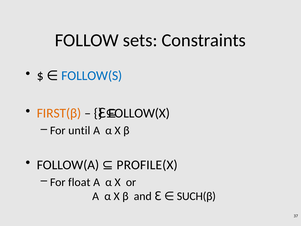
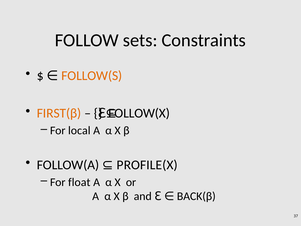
FOLLOW(S colour: blue -> orange
until: until -> local
SUCH(β: SUCH(β -> BACK(β
